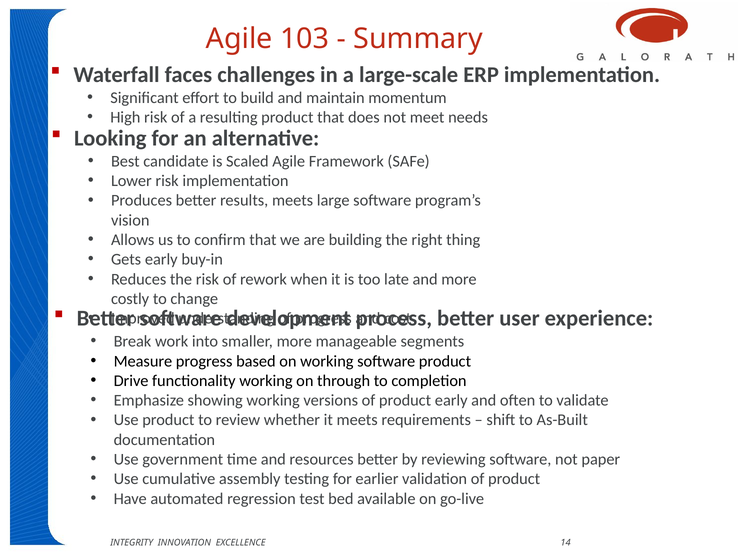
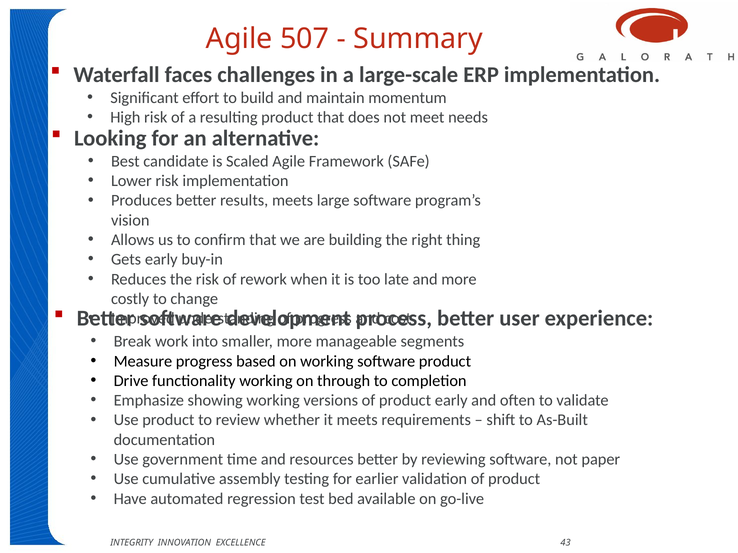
103: 103 -> 507
14: 14 -> 43
